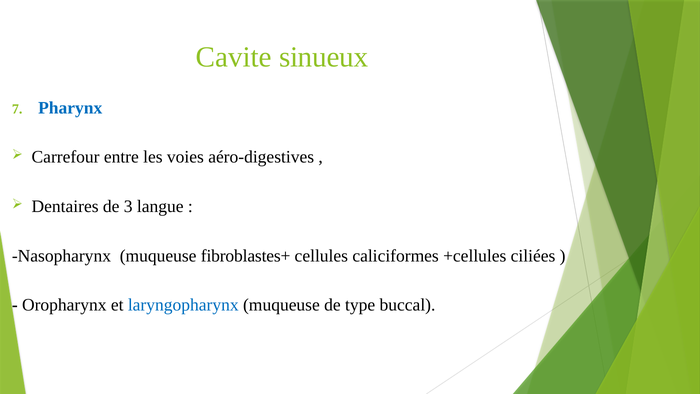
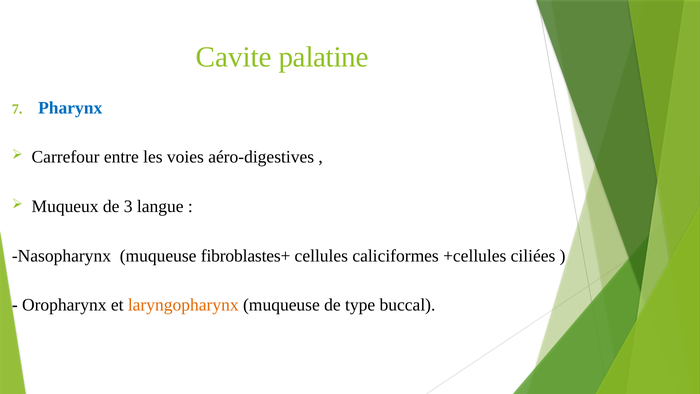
sinueux: sinueux -> palatine
Dentaires: Dentaires -> Muqueux
laryngopharynx colour: blue -> orange
